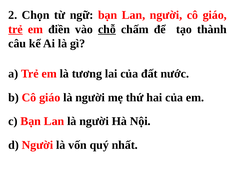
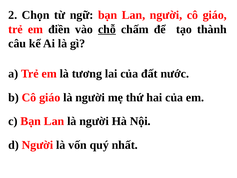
trẻ at (15, 29) underline: present -> none
